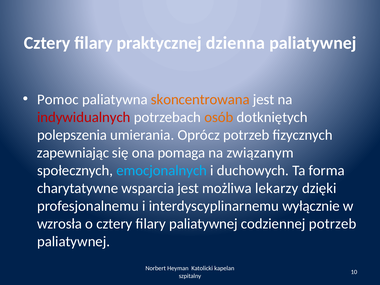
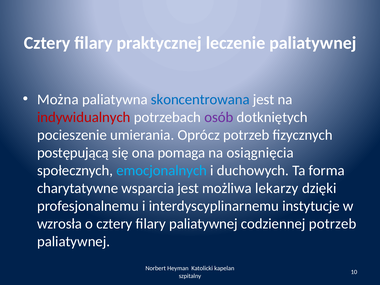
dzienna: dzienna -> leczenie
Pomoc: Pomoc -> Można
skoncentrowana colour: orange -> blue
osób colour: orange -> purple
polepszenia: polepszenia -> pocieszenie
zapewniając: zapewniając -> postępującą
związanym: związanym -> osiągnięcia
wyłącznie: wyłącznie -> instytucje
